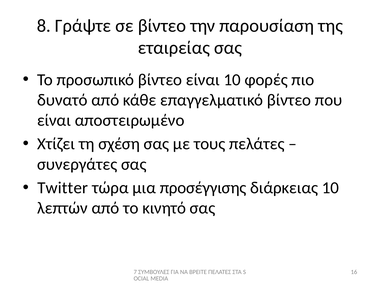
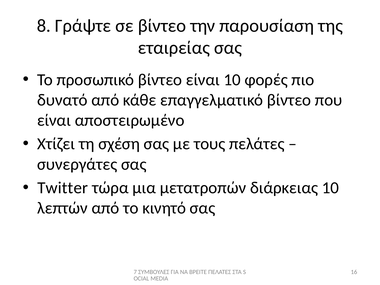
προσέγγισης: προσέγγισης -> μετατροπών
